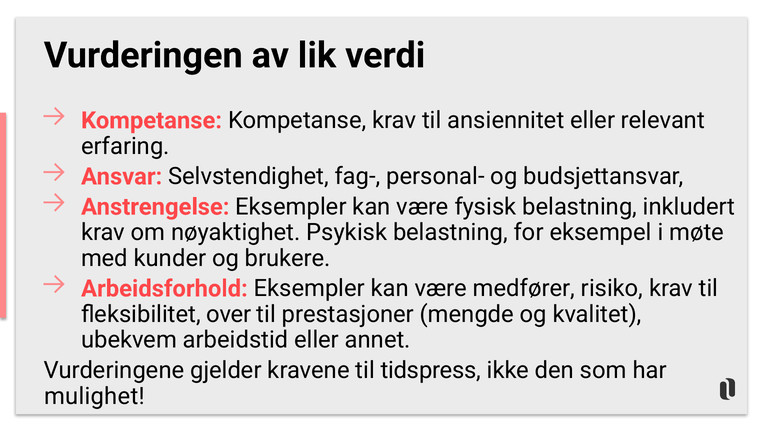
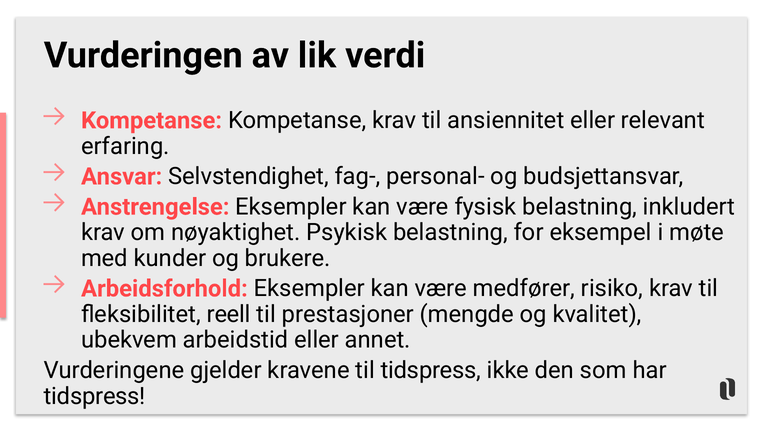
over: over -> reell
mulighet at (94, 396): mulighet -> tidspress
